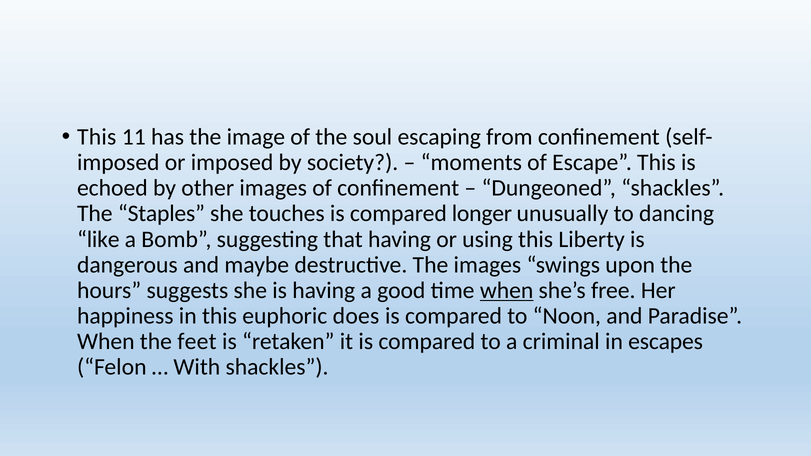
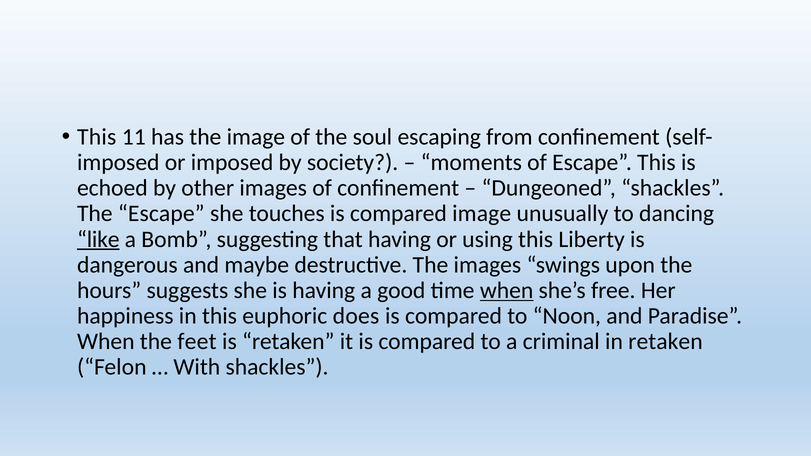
The Staples: Staples -> Escape
compared longer: longer -> image
like underline: none -> present
in escapes: escapes -> retaken
